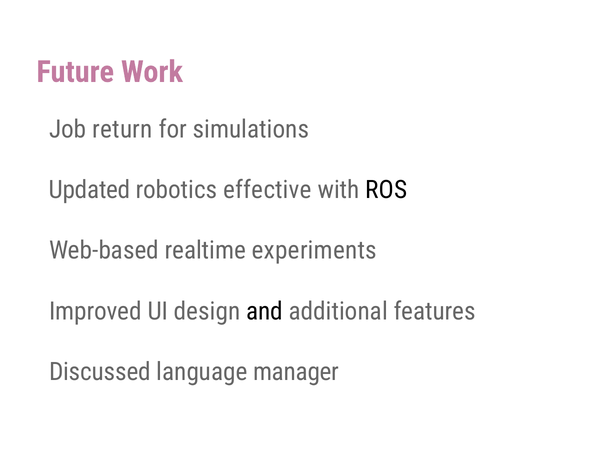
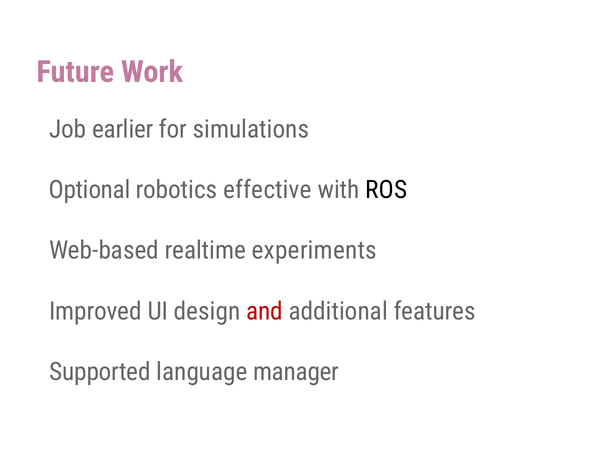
return: return -> earlier
Updated: Updated -> Optional
and colour: black -> red
Discussed: Discussed -> Supported
